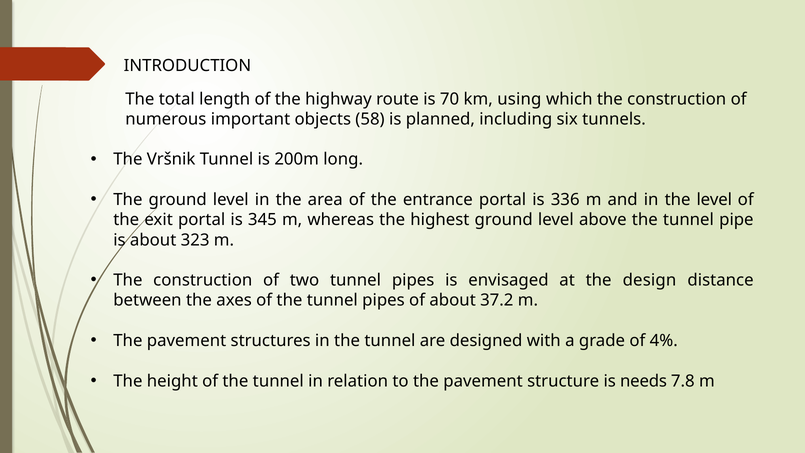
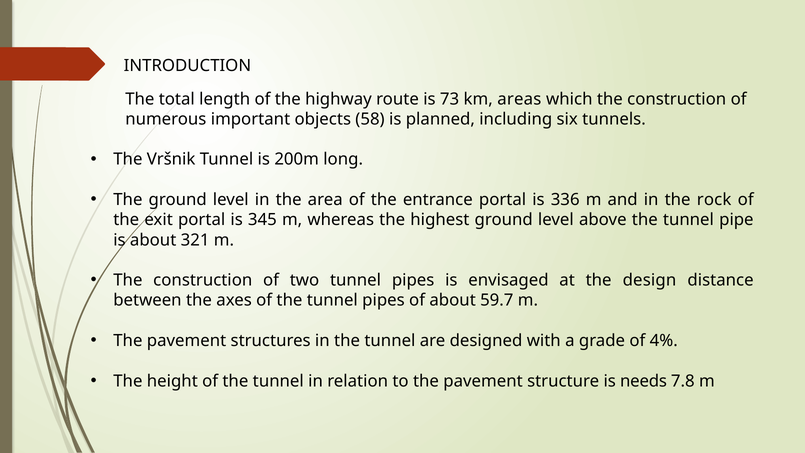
70: 70 -> 73
using: using -> areas
the level: level -> rock
323: 323 -> 321
37.2: 37.2 -> 59.7
